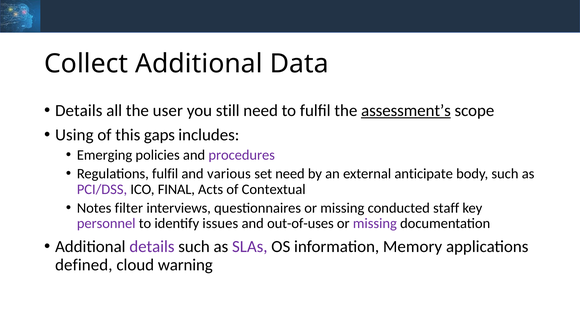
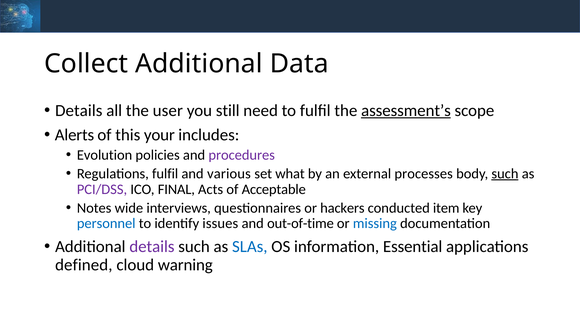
Using: Using -> Alerts
gaps: gaps -> your
Emerging: Emerging -> Evolution
set need: need -> what
anticipate: anticipate -> processes
such at (505, 174) underline: none -> present
Contextual: Contextual -> Acceptable
filter: filter -> wide
questionnaires or missing: missing -> hackers
staff: staff -> item
personnel colour: purple -> blue
out-of-uses: out-of-uses -> out-of-time
missing at (375, 224) colour: purple -> blue
SLAs colour: purple -> blue
Memory: Memory -> Essential
